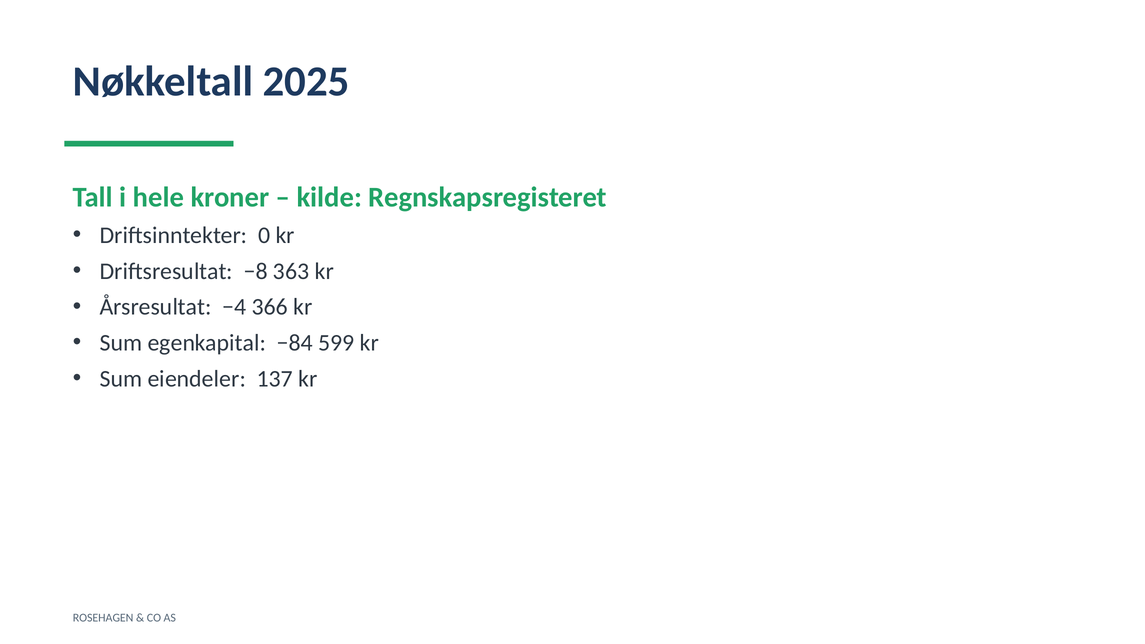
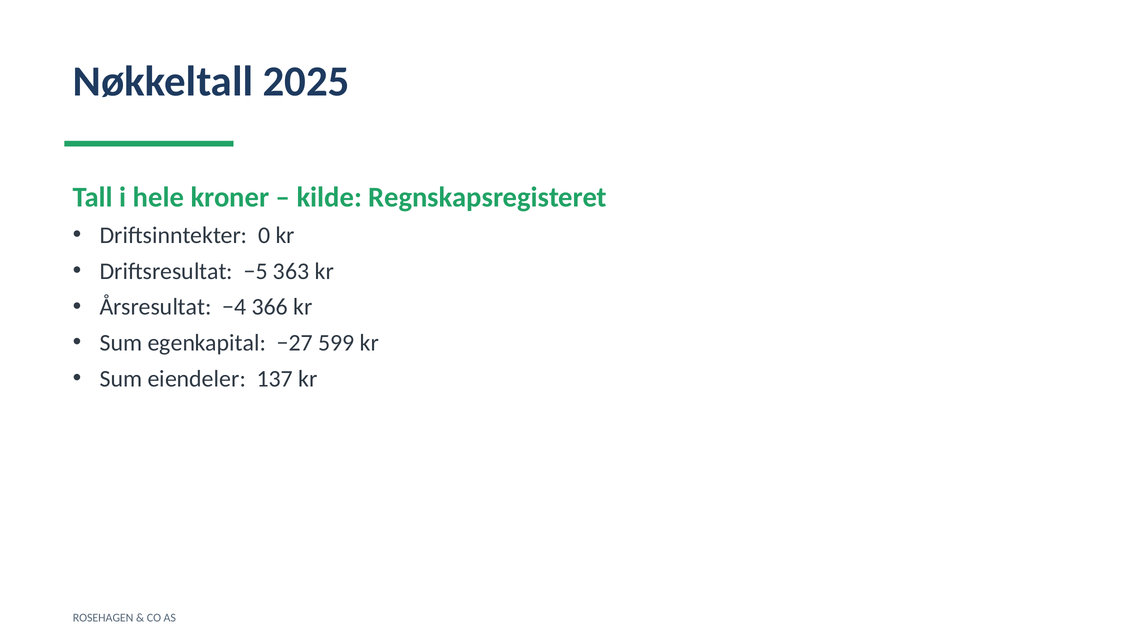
−8: −8 -> −5
−84: −84 -> −27
